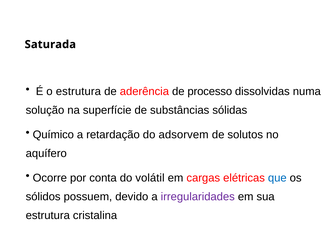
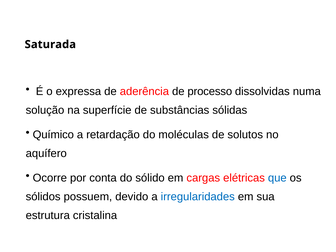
o estrutura: estrutura -> expressa
adsorvem: adsorvem -> moléculas
volátil: volátil -> sólido
irregularidades colour: purple -> blue
